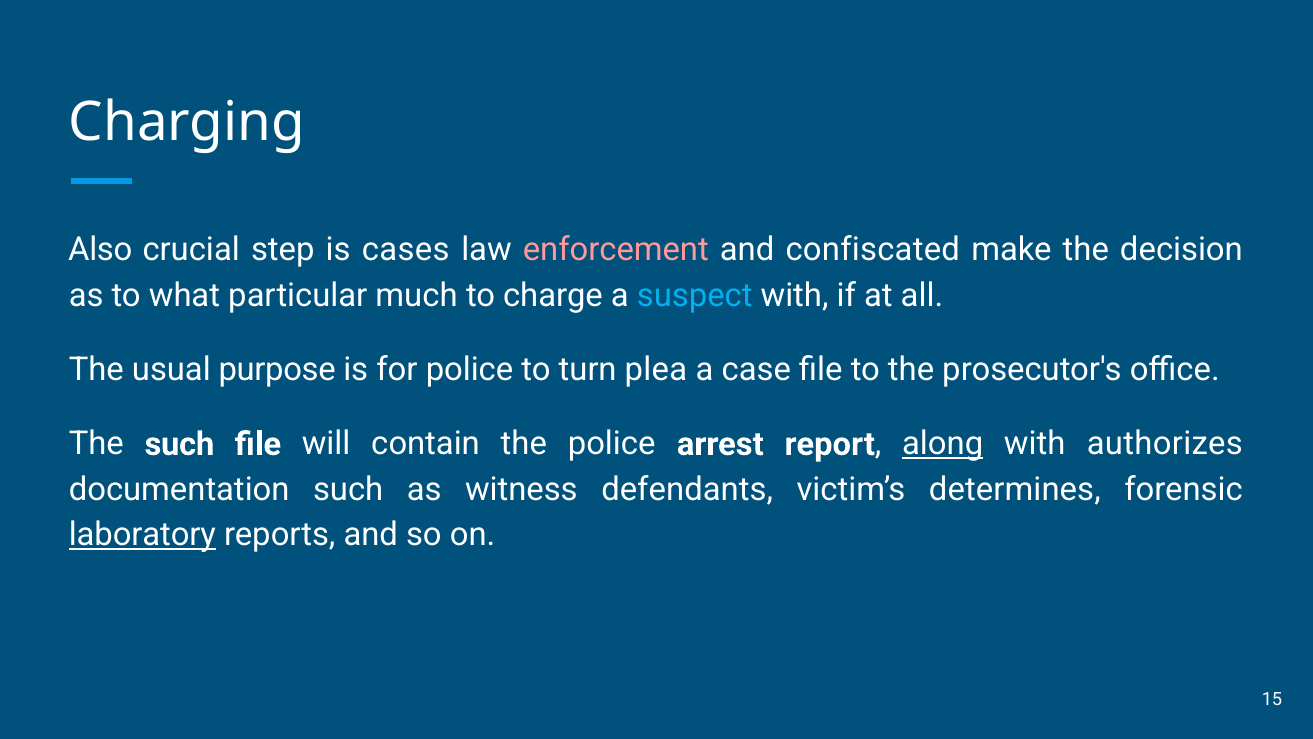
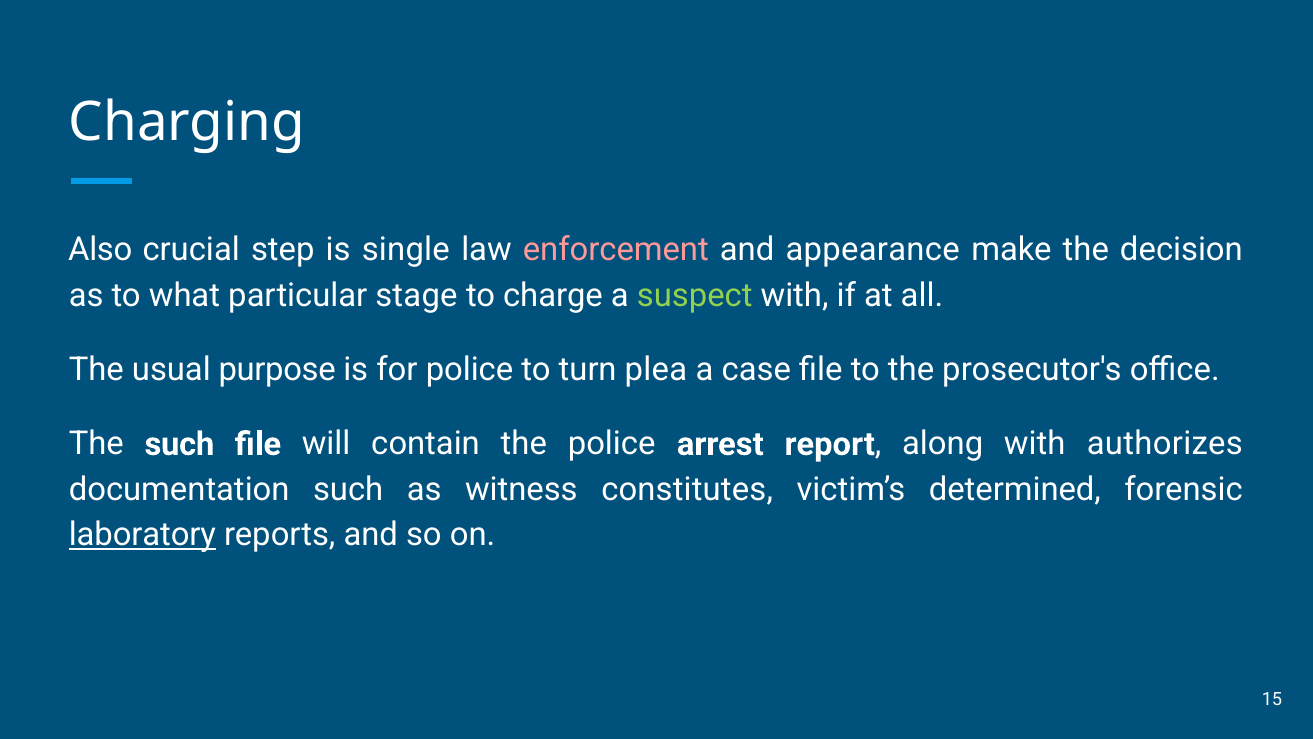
cases: cases -> single
confiscated: confiscated -> appearance
much: much -> stage
suspect colour: light blue -> light green
along underline: present -> none
defendants: defendants -> constitutes
determines: determines -> determined
